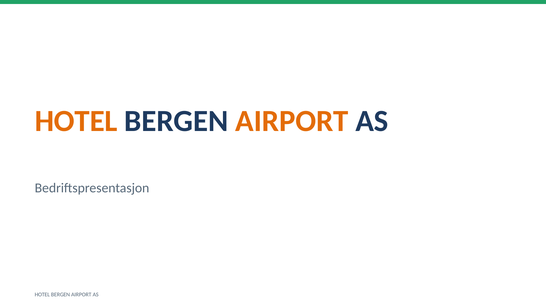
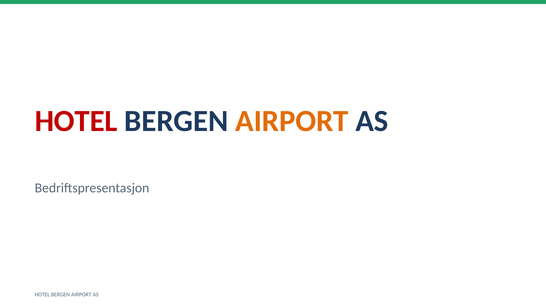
HOTEL at (76, 121) colour: orange -> red
